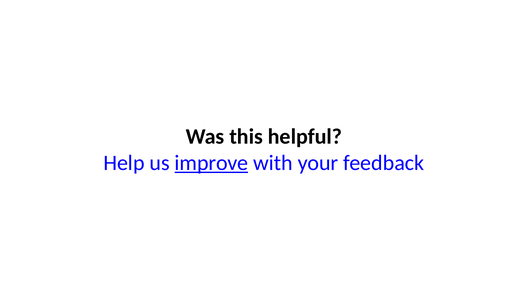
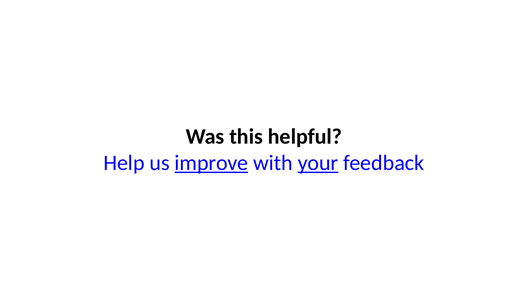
your underline: none -> present
